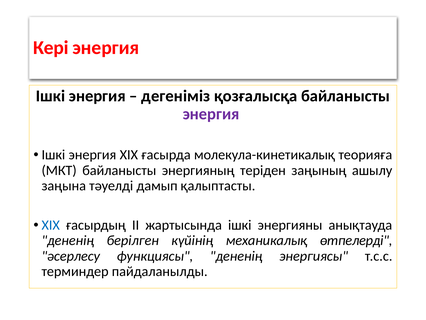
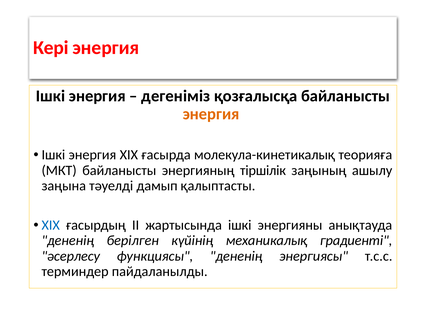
энергия at (211, 114) colour: purple -> orange
теріден: теріден -> тіршілік
өтпелерді: өтпелерді -> градиенті
